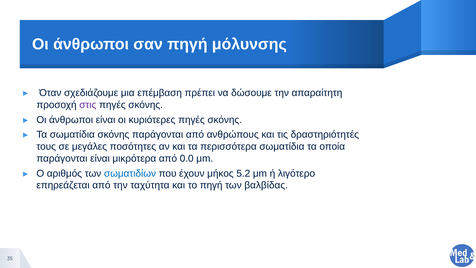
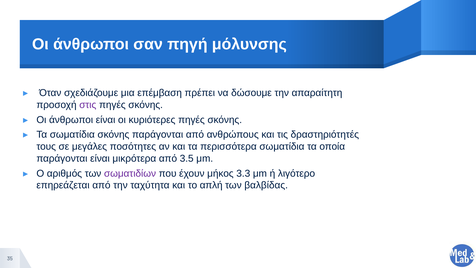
0.0: 0.0 -> 3.5
σωματιδίων colour: blue -> purple
5.2: 5.2 -> 3.3
το πηγή: πηγή -> απλή
